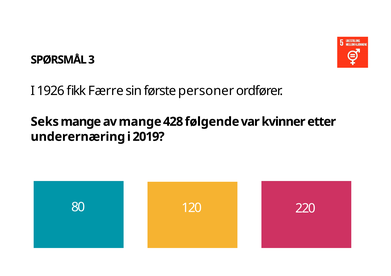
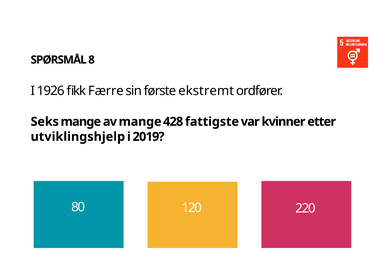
3: 3 -> 8
personer: personer -> ekstremt
følgende: følgende -> fattigste
underernæring: underernæring -> utviklingshjelp
